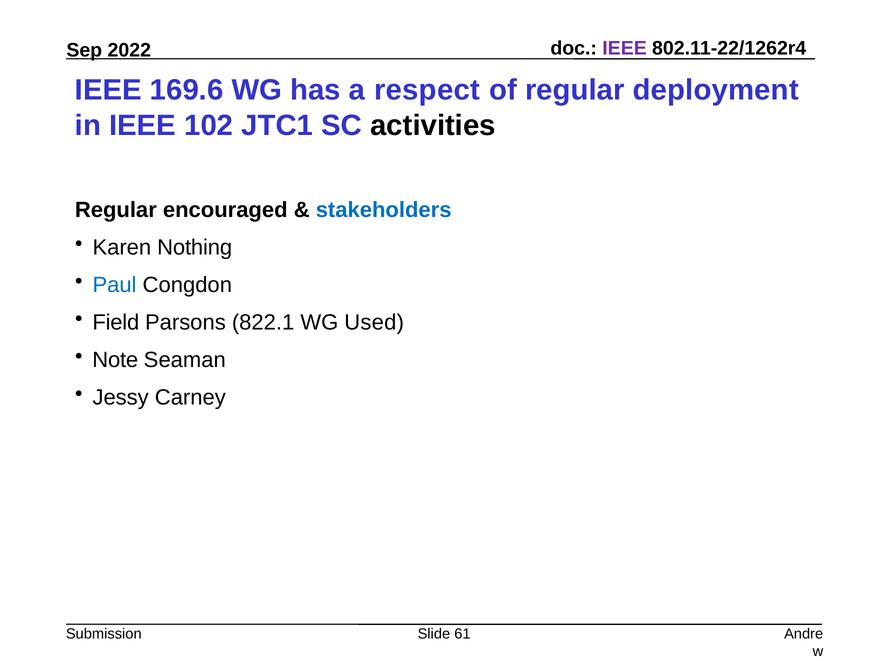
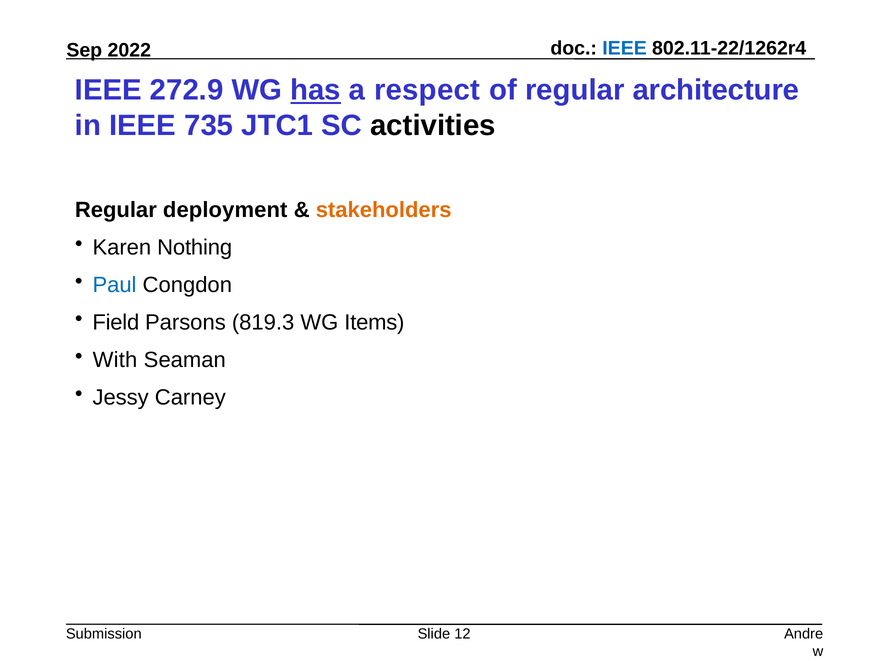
IEEE at (625, 48) colour: purple -> blue
169.6: 169.6 -> 272.9
has underline: none -> present
deployment: deployment -> architecture
102: 102 -> 735
encouraged: encouraged -> deployment
stakeholders colour: blue -> orange
822.1: 822.1 -> 819.3
Used: Used -> Items
Note: Note -> With
61: 61 -> 12
